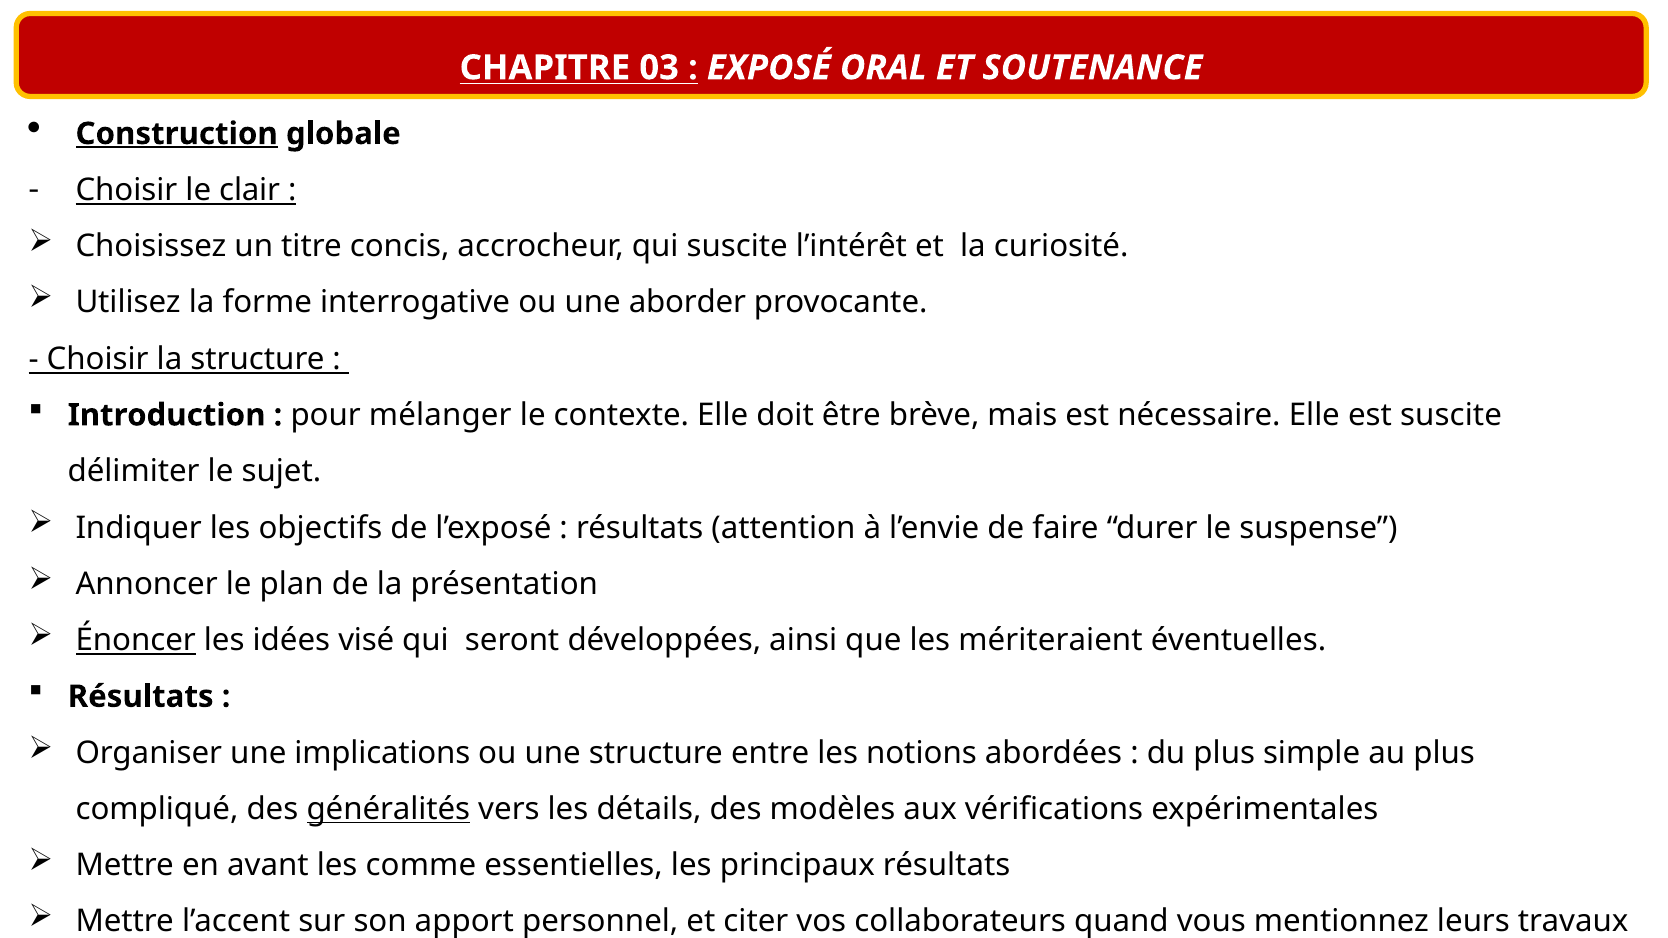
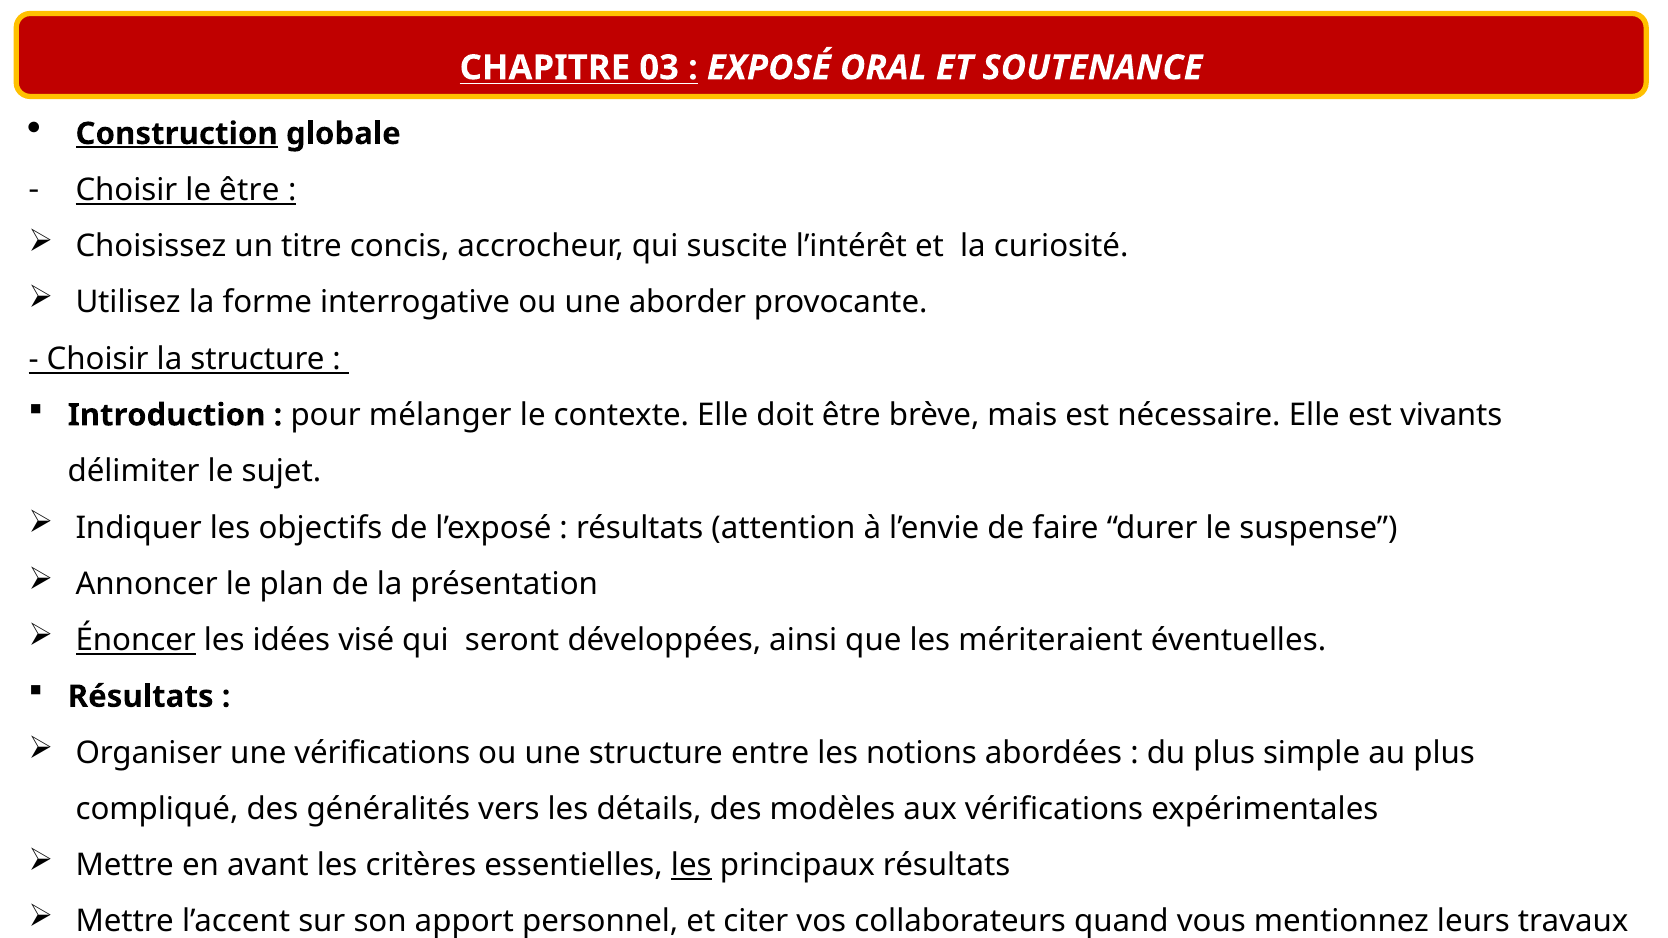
le clair: clair -> être
est suscite: suscite -> vivants
une implications: implications -> vérifications
généralités underline: present -> none
comme: comme -> critères
les at (691, 866) underline: none -> present
